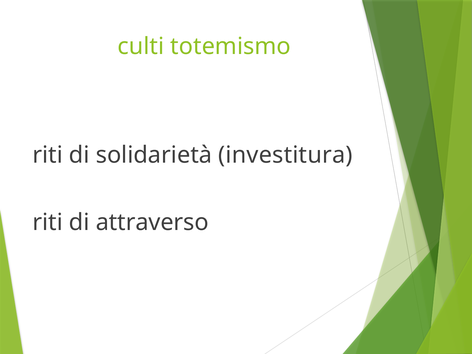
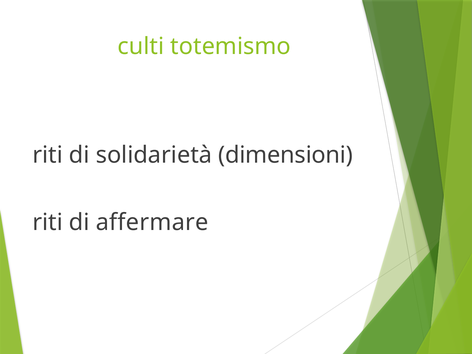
investitura: investitura -> dimensioni
attraverso: attraverso -> affermare
